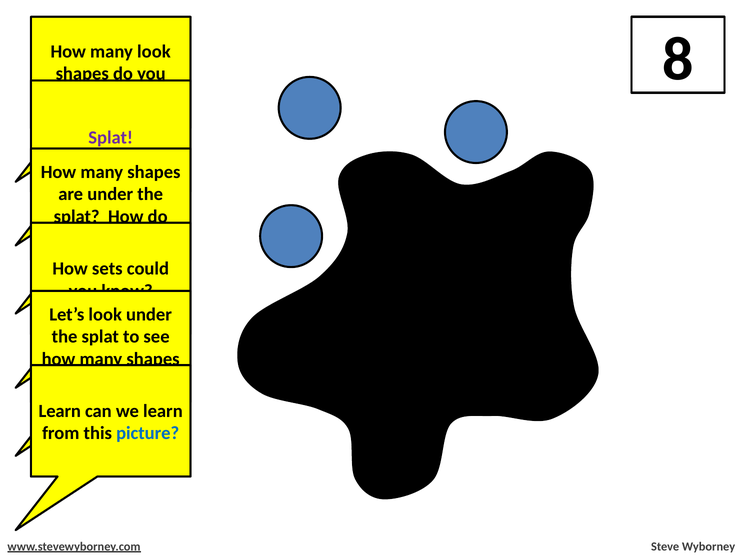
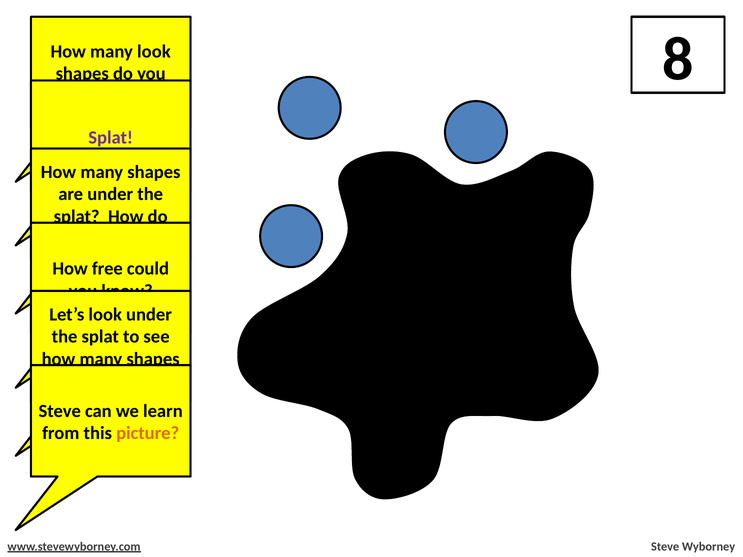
sets: sets -> free
Learn at (60, 411): Learn -> Steve
picture colour: blue -> orange
